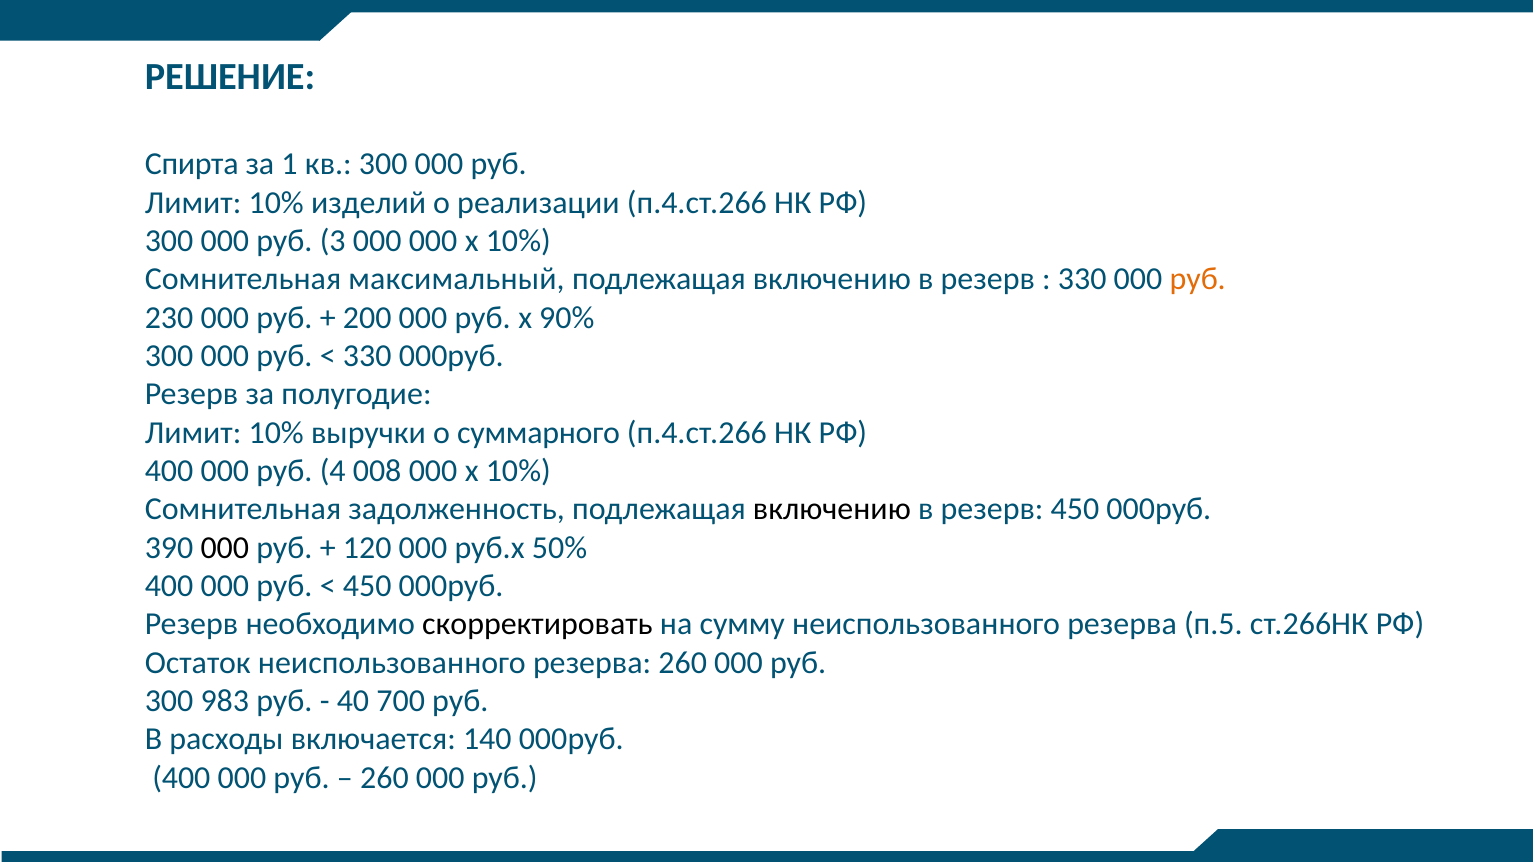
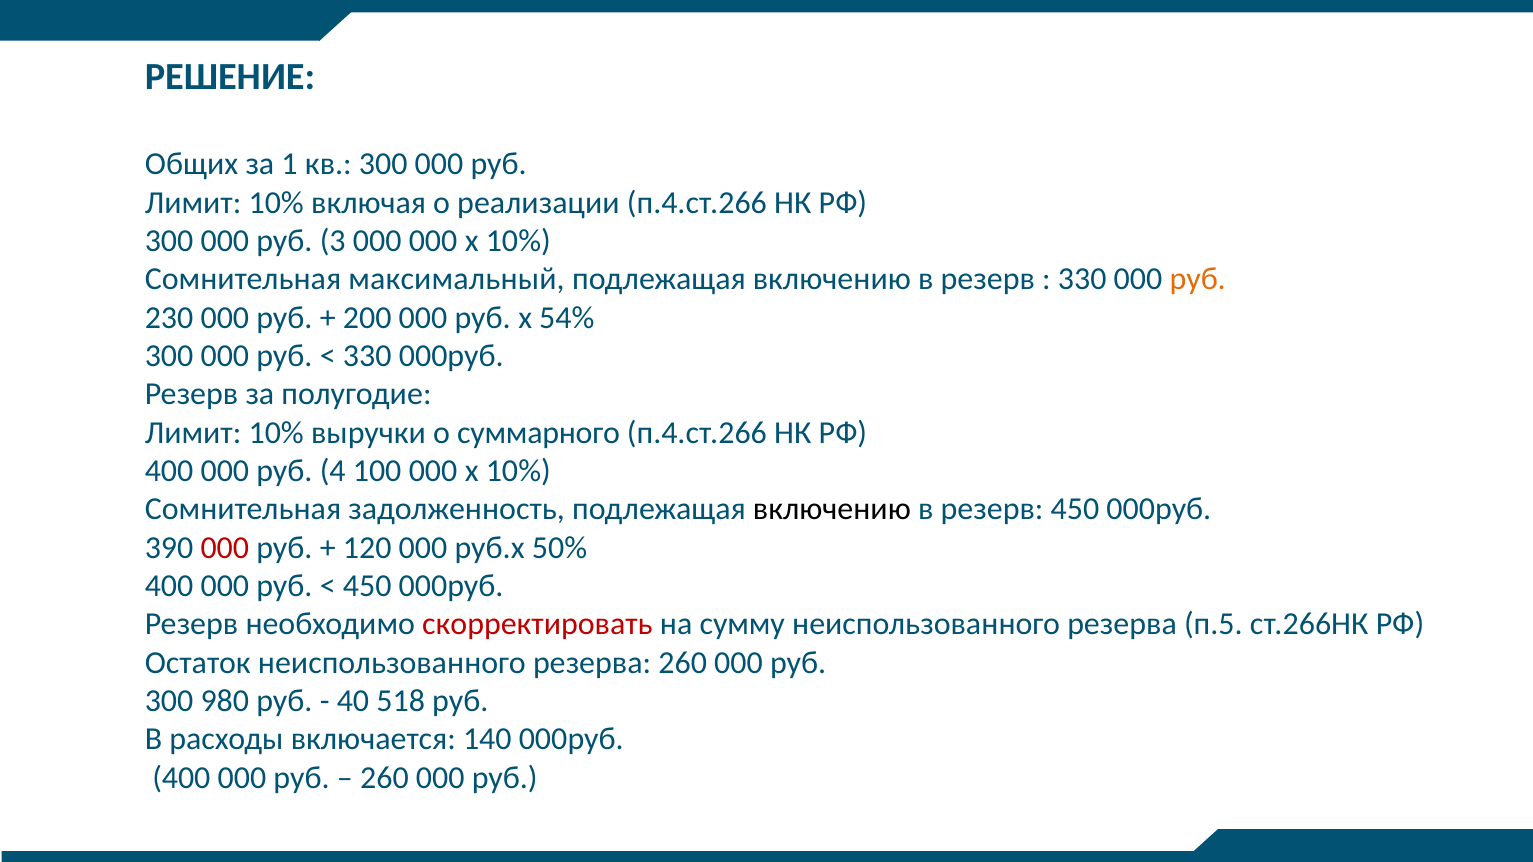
Спирта: Спирта -> Общих
изделий: изделий -> включая
90%: 90% -> 54%
008: 008 -> 100
000 at (225, 548) colour: black -> red
скорректировать colour: black -> red
983: 983 -> 980
700: 700 -> 518
